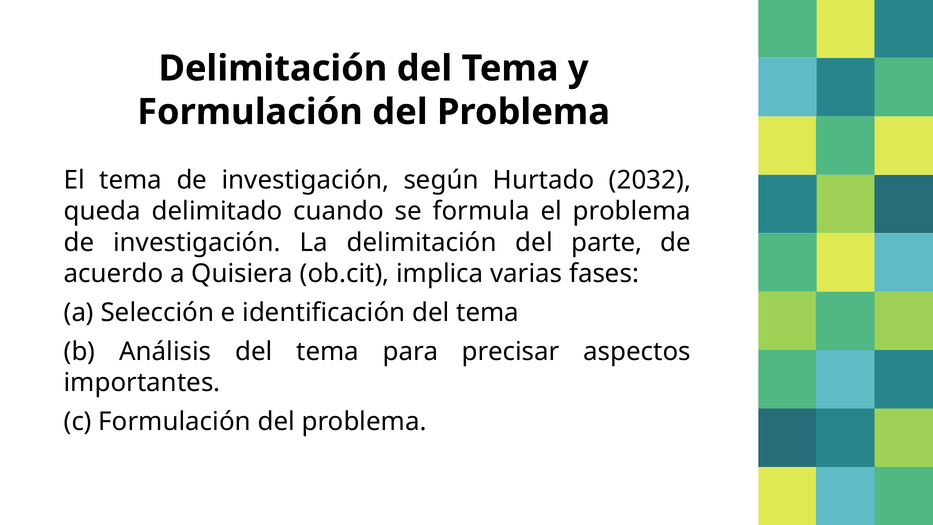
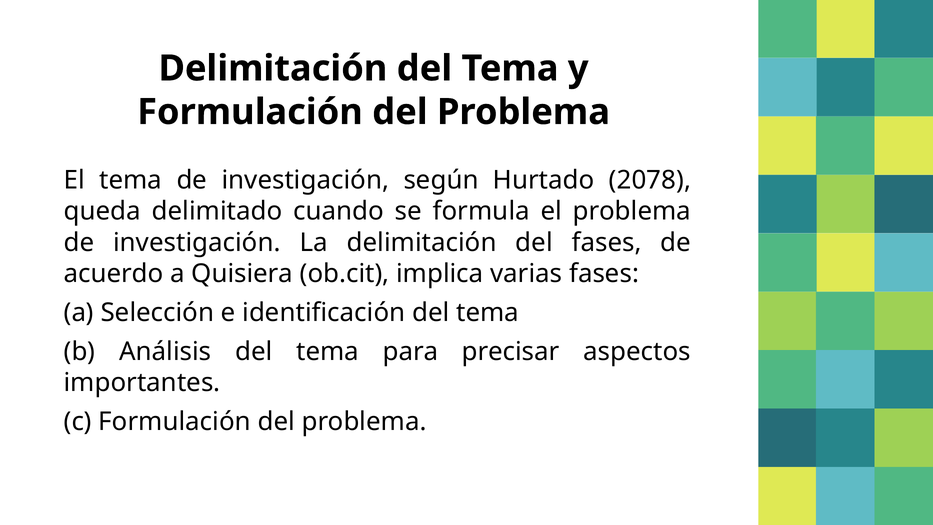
2032: 2032 -> 2078
del parte: parte -> fases
